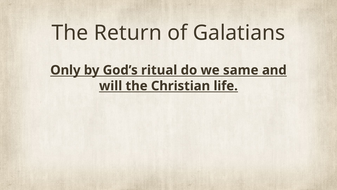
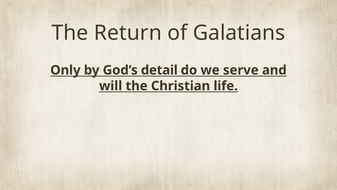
ritual: ritual -> detail
same: same -> serve
